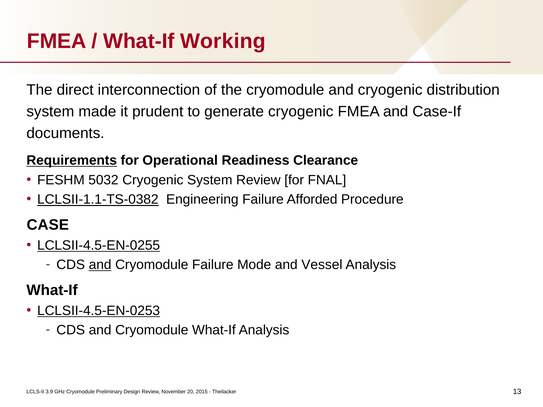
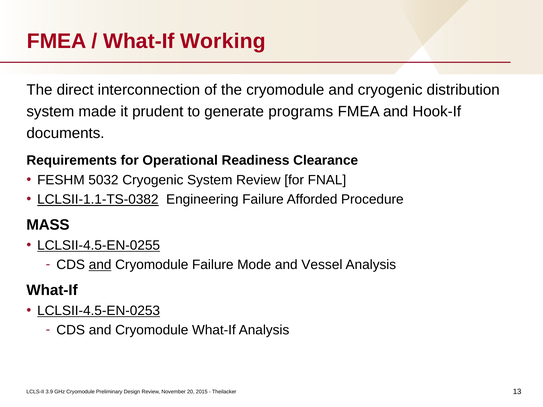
generate cryogenic: cryogenic -> programs
Case-If: Case-If -> Hook-If
Requirements underline: present -> none
CASE: CASE -> MASS
